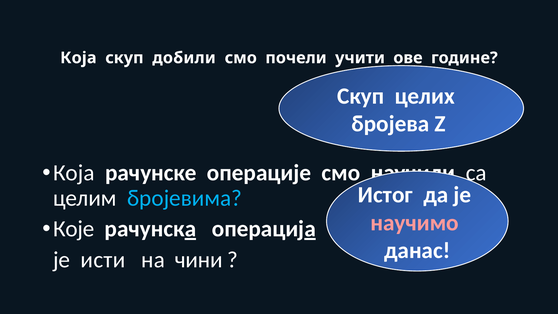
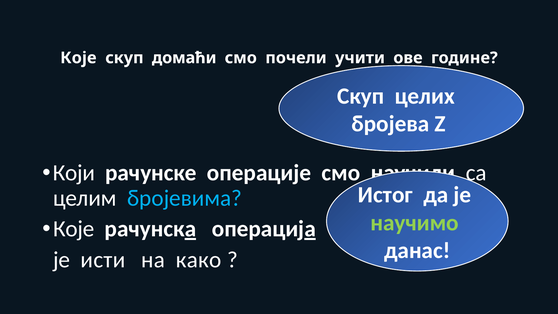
Која at (78, 58): Која -> Које
добили: добили -> домаћи
Која at (74, 173): Која -> Који
научимо colour: pink -> light green
чини: чини -> како
